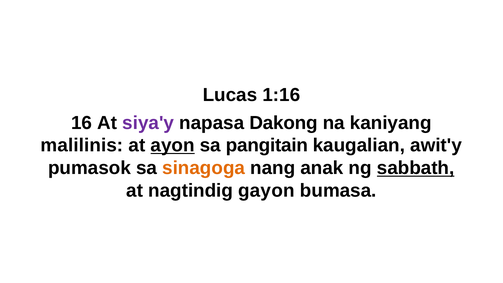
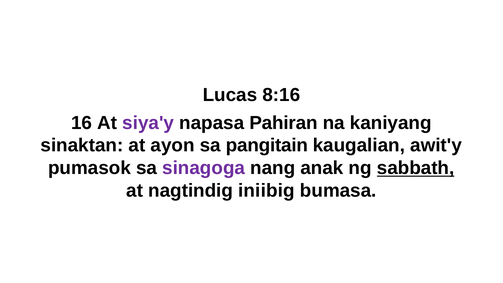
1:16: 1:16 -> 8:16
Dakong: Dakong -> Pahiran
malilinis: malilinis -> sinaktan
ayon underline: present -> none
sinagoga colour: orange -> purple
gayon: gayon -> iniibig
